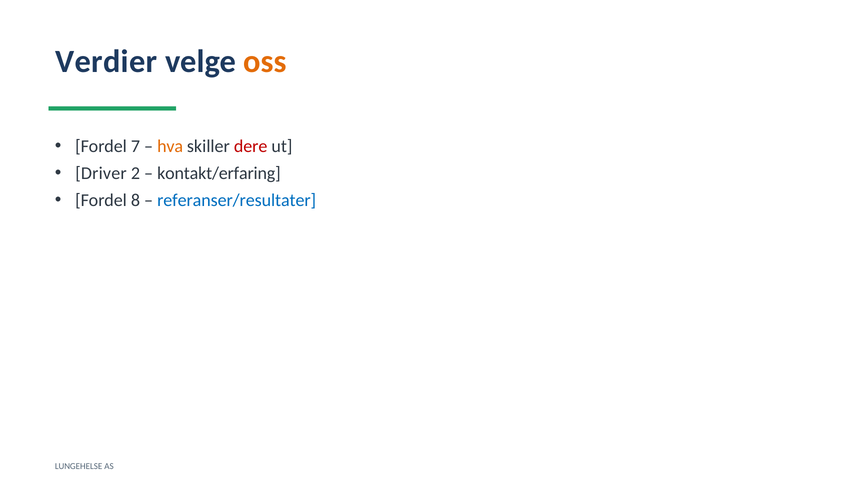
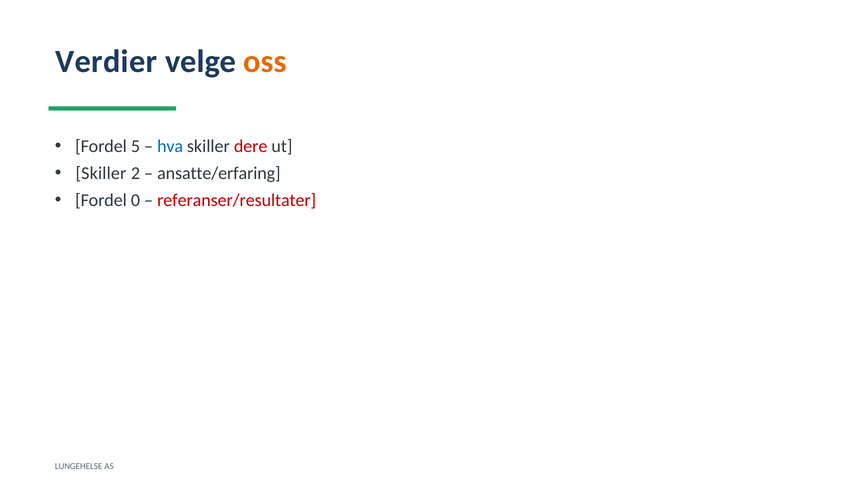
7: 7 -> 5
hva colour: orange -> blue
Driver at (101, 173): Driver -> Skiller
kontakt/erfaring: kontakt/erfaring -> ansatte/erfaring
8: 8 -> 0
referanser/resultater colour: blue -> red
